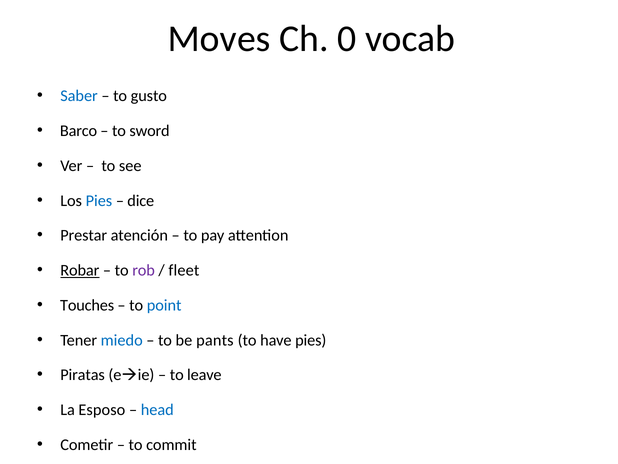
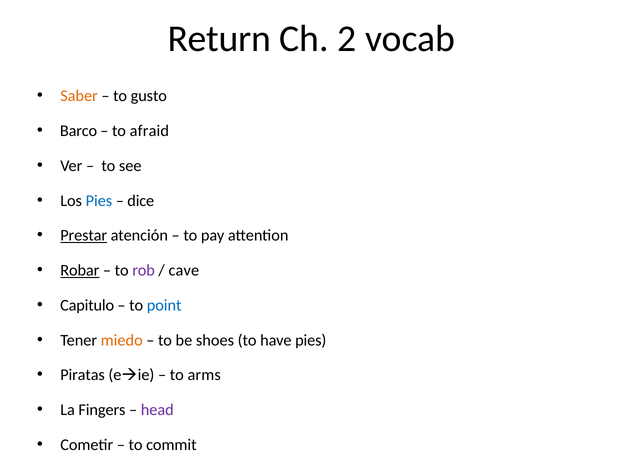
Moves: Moves -> Return
0: 0 -> 2
Saber colour: blue -> orange
sword: sword -> afraid
Prestar underline: none -> present
fleet: fleet -> cave
Touches: Touches -> Capitulo
miedo colour: blue -> orange
pants: pants -> shoes
leave: leave -> arms
Esposo: Esposo -> Fingers
head colour: blue -> purple
